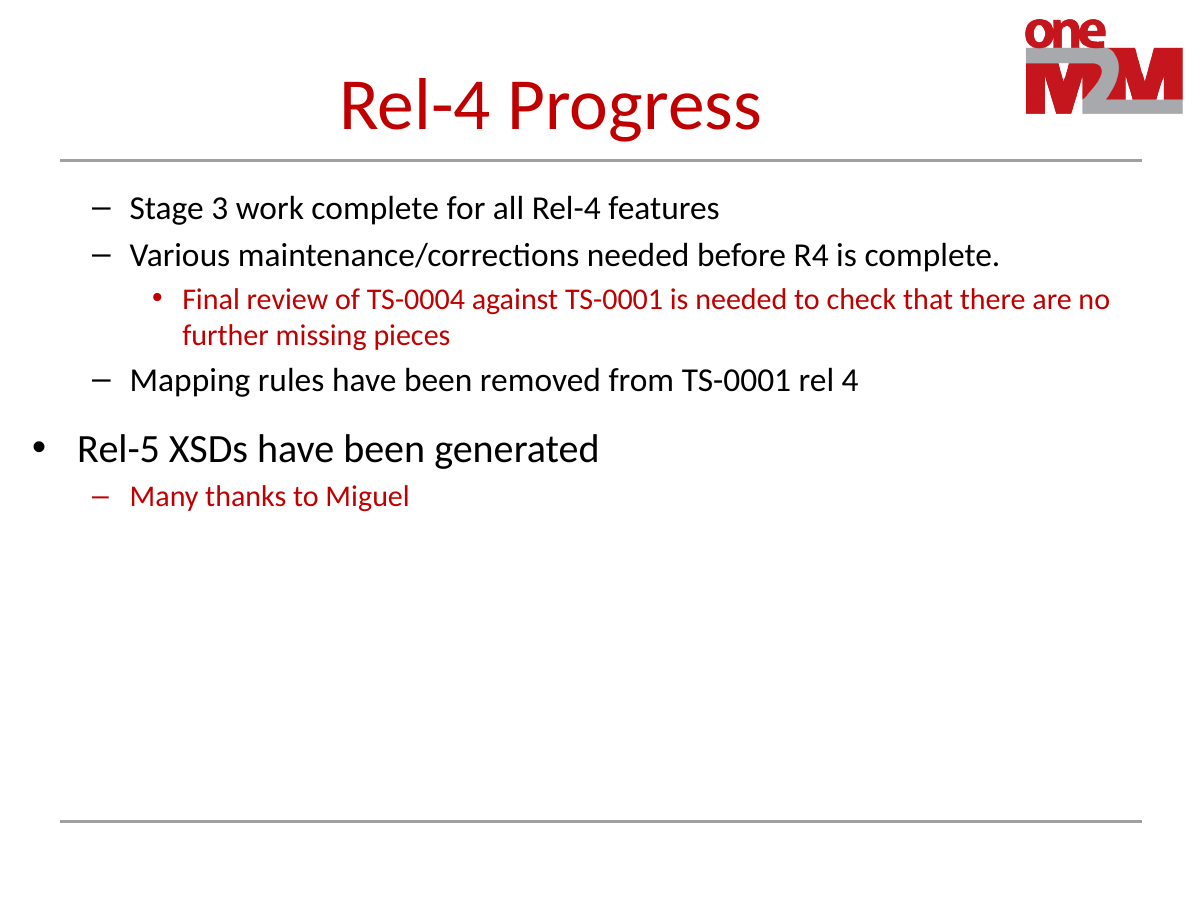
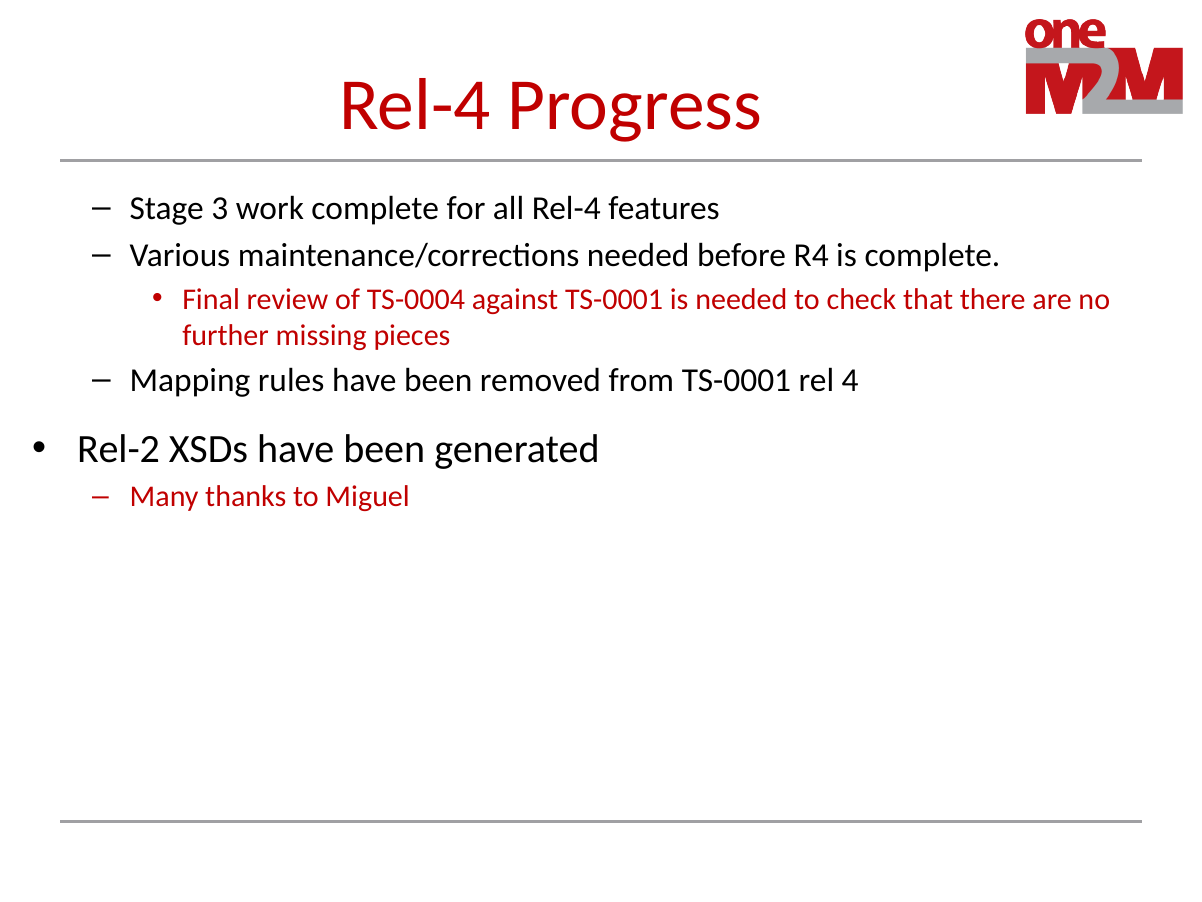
Rel-5: Rel-5 -> Rel-2
